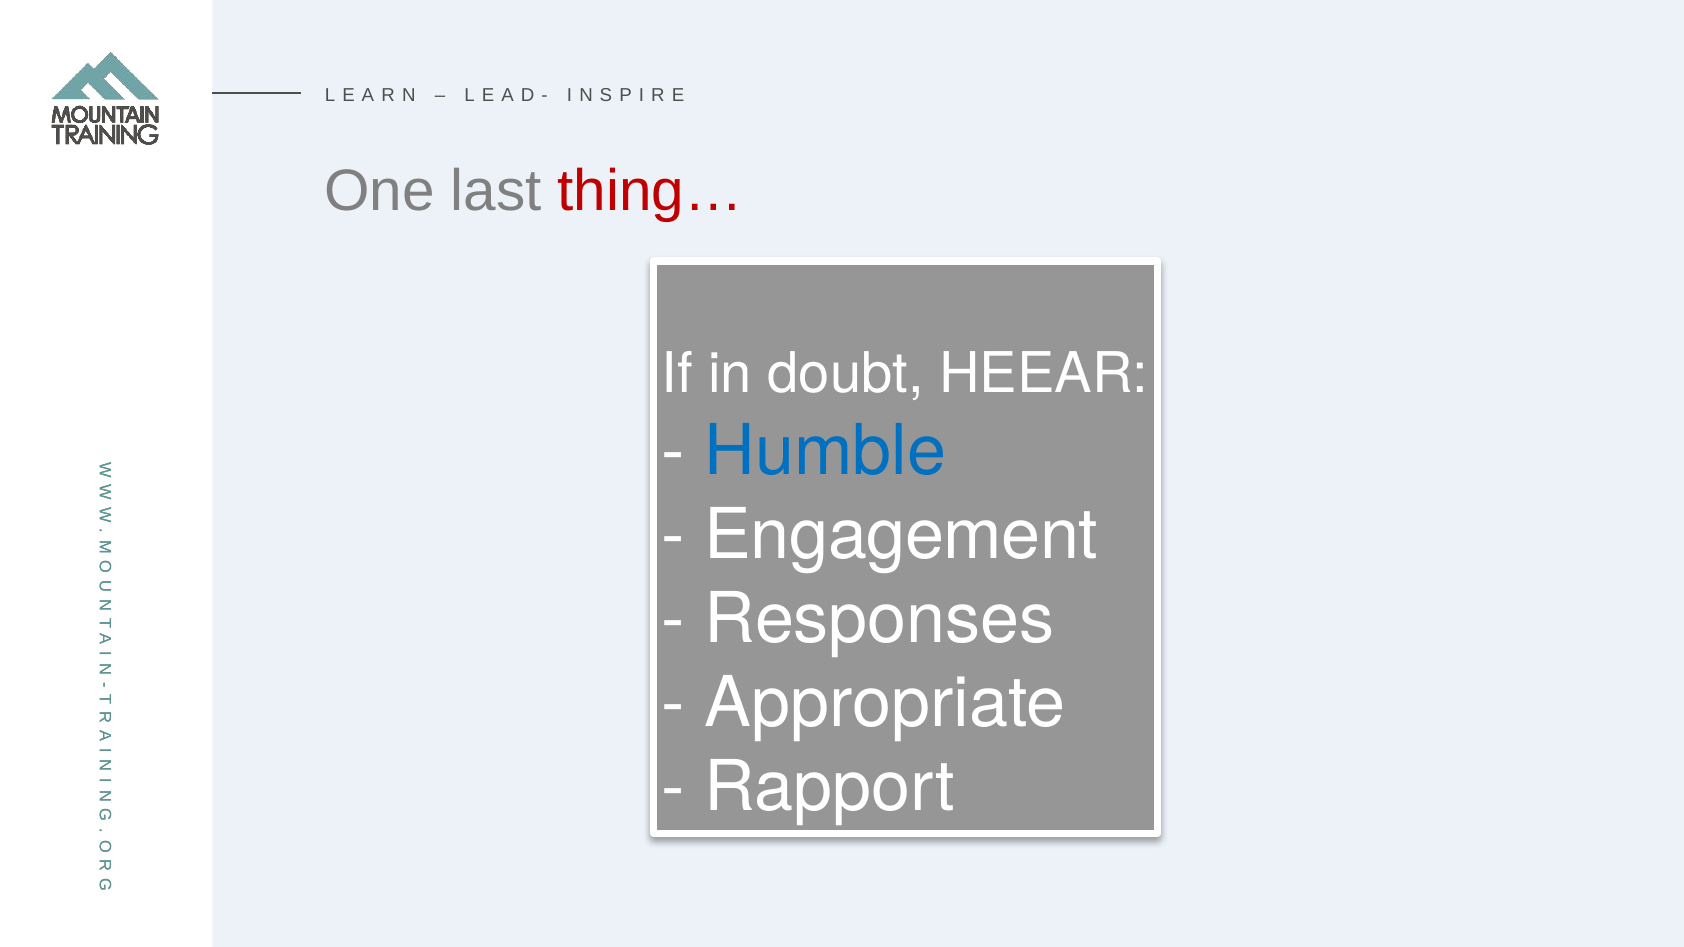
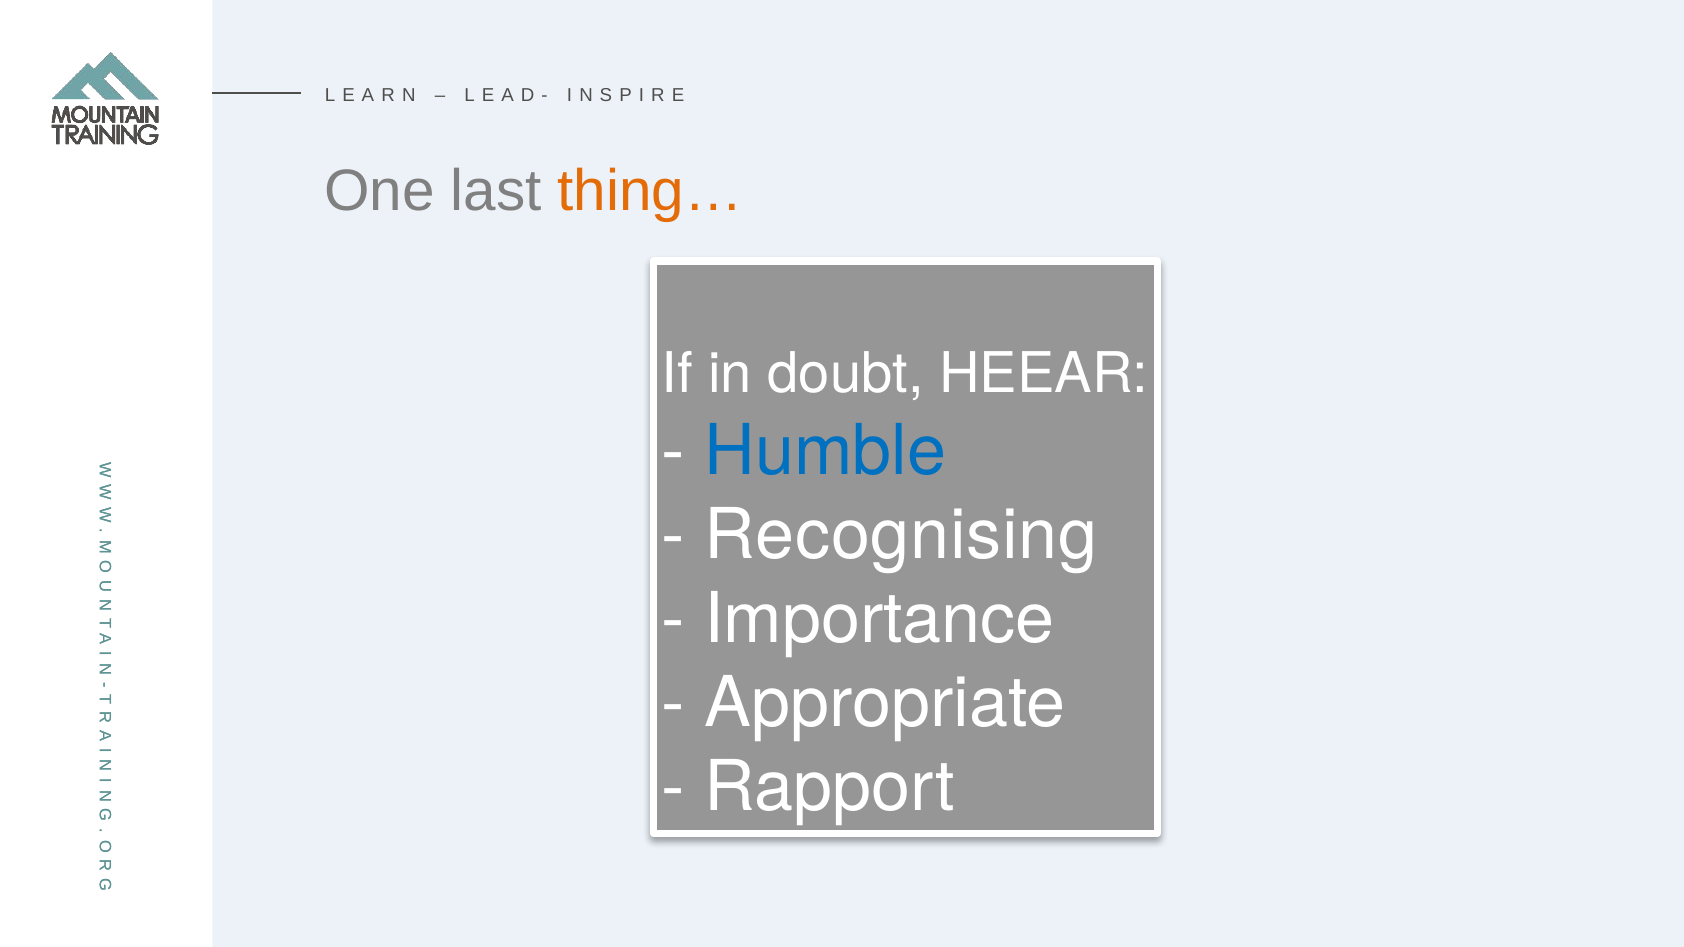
thing… colour: red -> orange
Engagement: Engagement -> Recognising
Responses: Responses -> Importance
